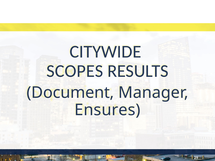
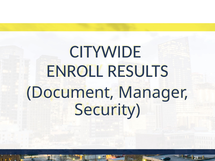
SCOPES: SCOPES -> ENROLL
Ensures: Ensures -> Security
